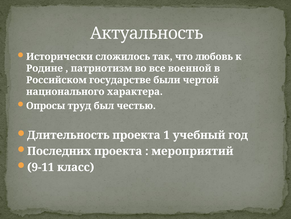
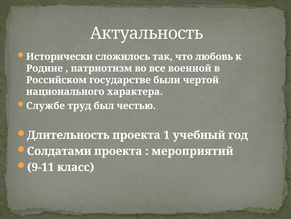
Опросы: Опросы -> Службе
Последних: Последних -> Солдатами
